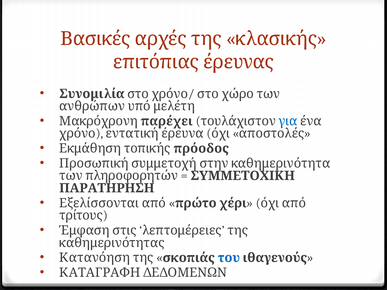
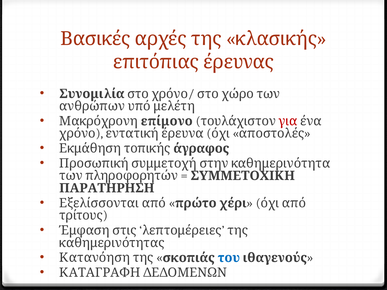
παρέχει: παρέχει -> επίμονο
για colour: blue -> red
πρόοδος: πρόοδος -> άγραφος
